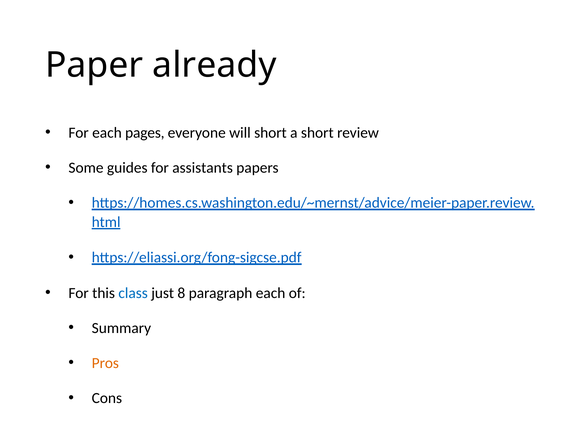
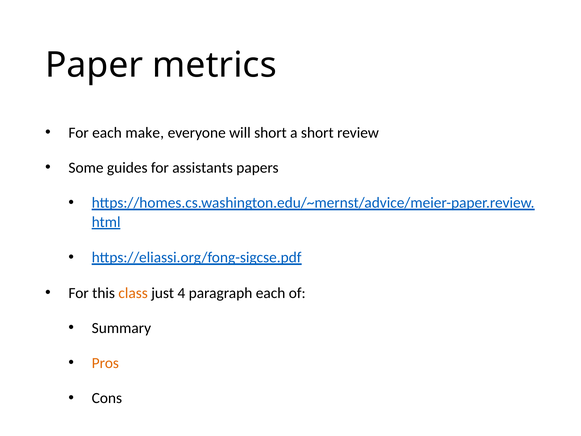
already: already -> metrics
pages: pages -> make
class colour: blue -> orange
8: 8 -> 4
